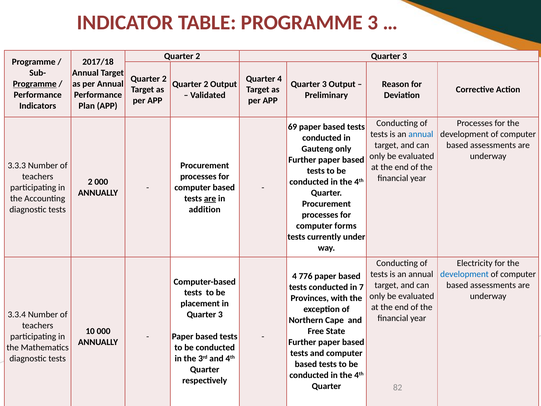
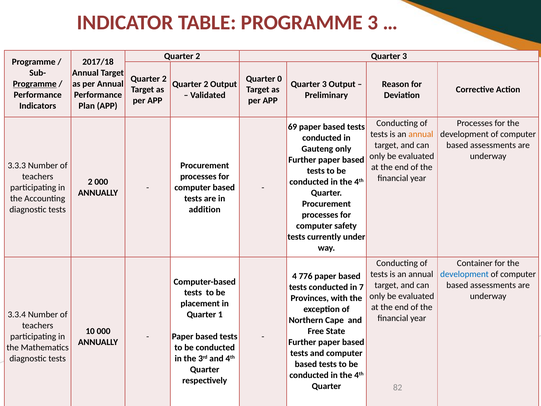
Quarter 4: 4 -> 0
annual at (421, 134) colour: blue -> orange
are at (210, 198) underline: present -> none
forms: forms -> safety
Electricity: Electricity -> Container
3 at (220, 314): 3 -> 1
